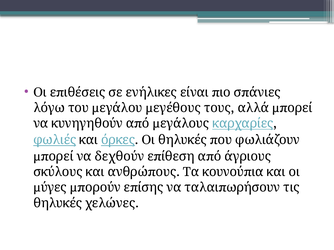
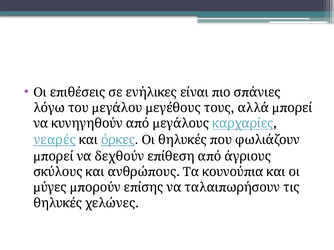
φωλιές: φωλιές -> νεαρές
